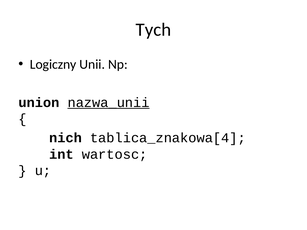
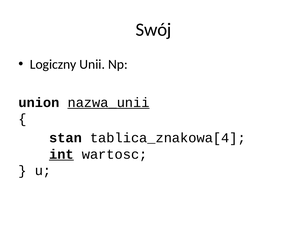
Tych: Tych -> Swój
nich: nich -> stan
int underline: none -> present
